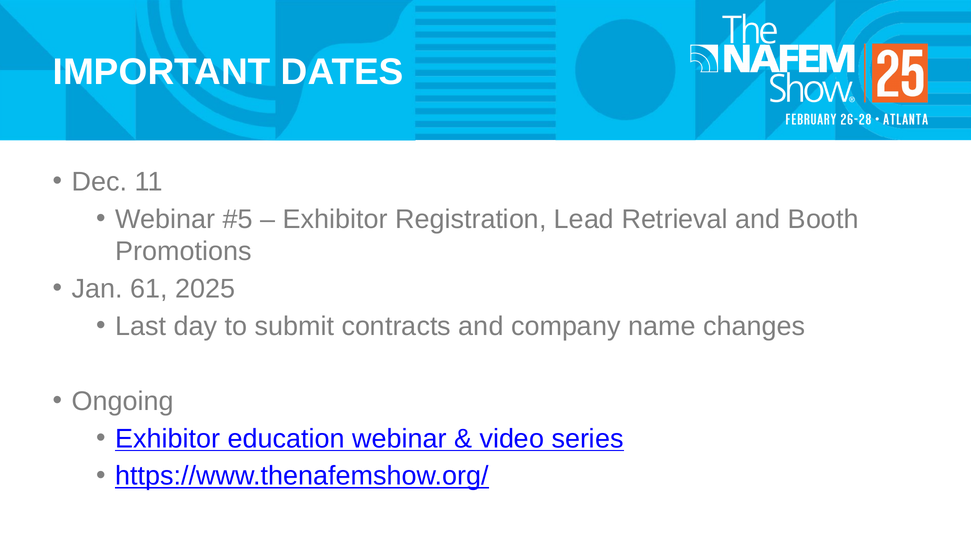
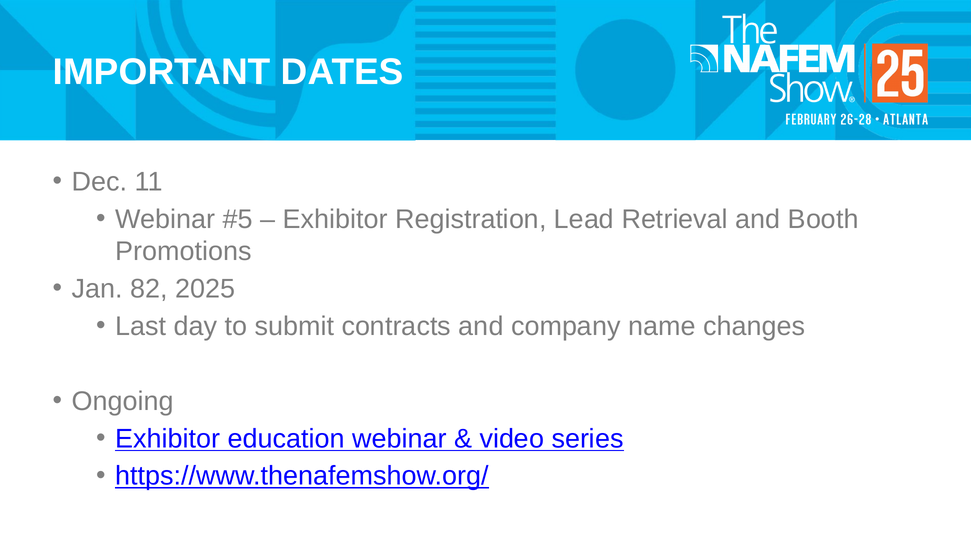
61: 61 -> 82
